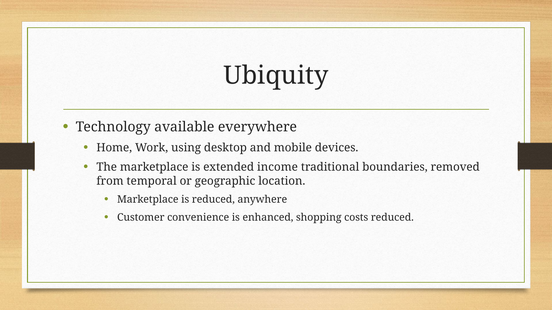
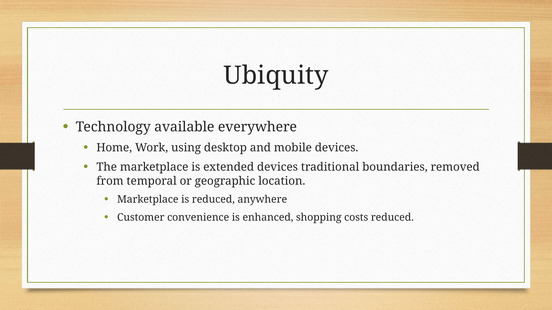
extended income: income -> devices
